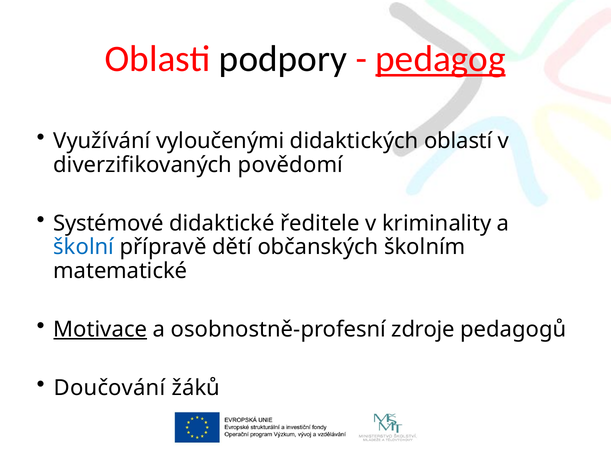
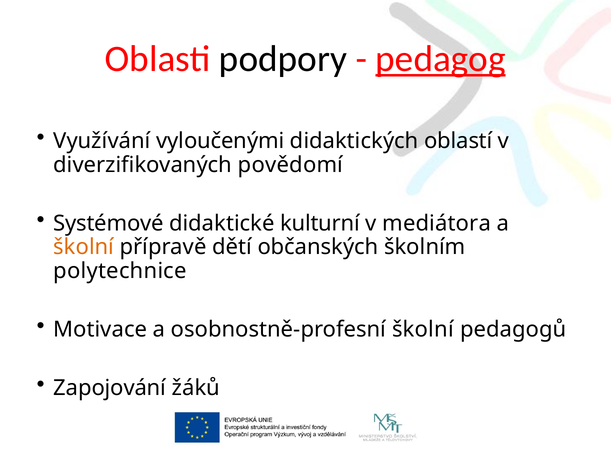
ředitele: ředitele -> kulturní
kriminality: kriminality -> mediátora
školní at (84, 247) colour: blue -> orange
matematické: matematické -> polytechnice
Motivace underline: present -> none
osobnostně-profesní zdroje: zdroje -> školní
Doučování: Doučování -> Zapojování
